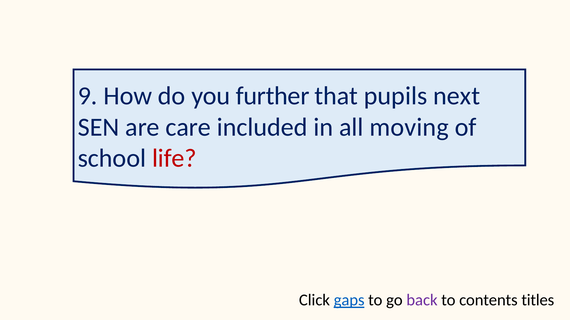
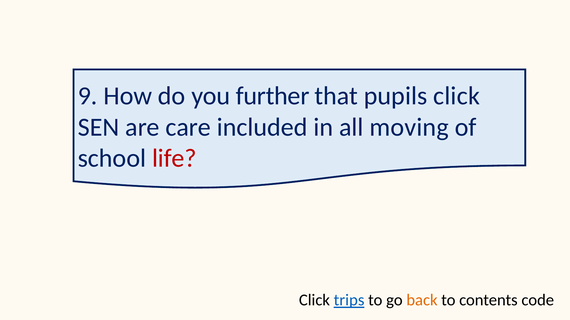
pupils next: next -> click
gaps: gaps -> trips
back colour: purple -> orange
titles: titles -> code
